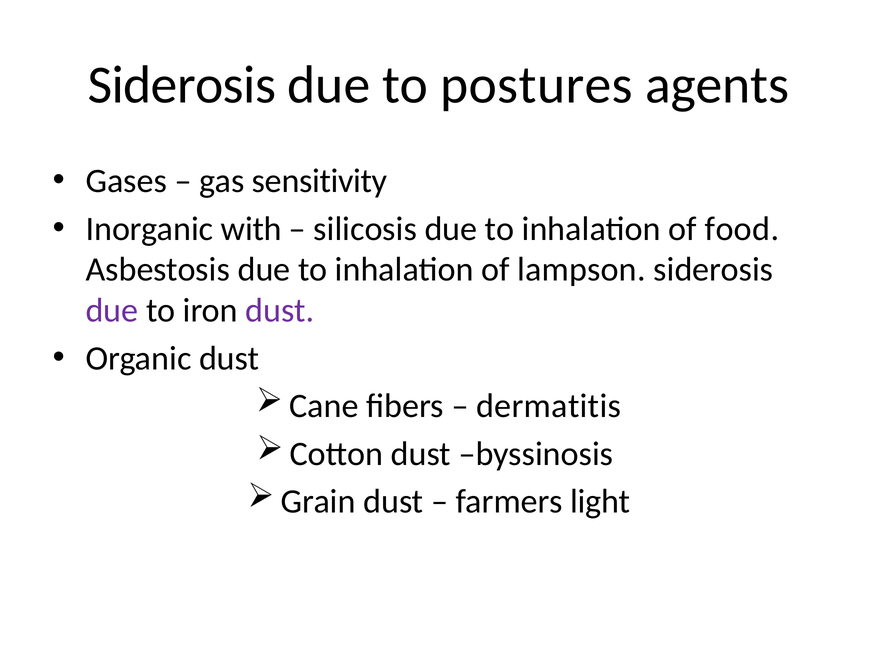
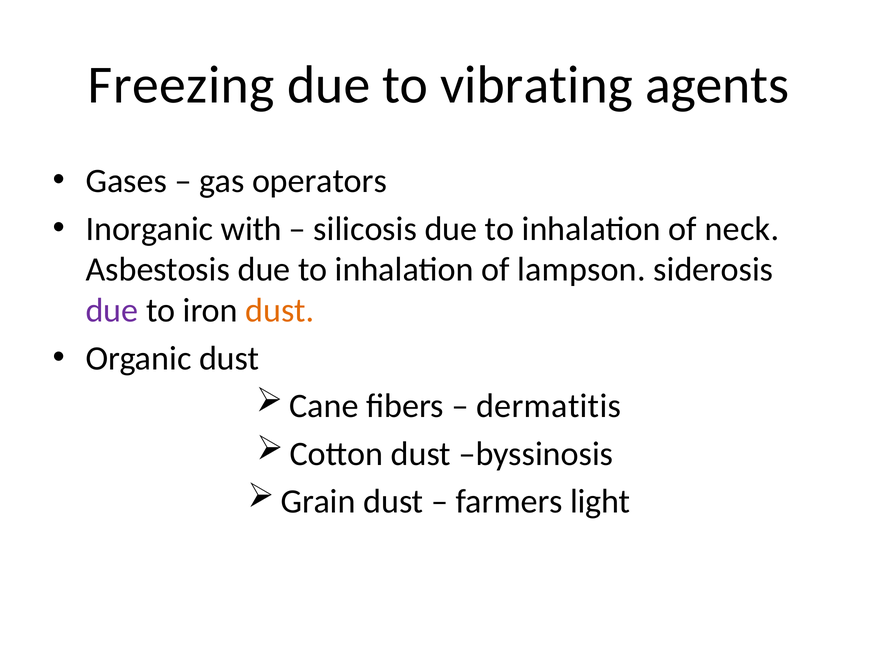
Siderosis at (182, 85): Siderosis -> Freezing
postures: postures -> vibrating
sensitivity: sensitivity -> operators
food: food -> neck
dust at (280, 310) colour: purple -> orange
